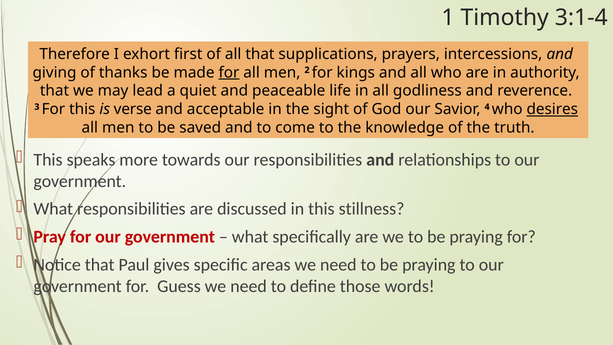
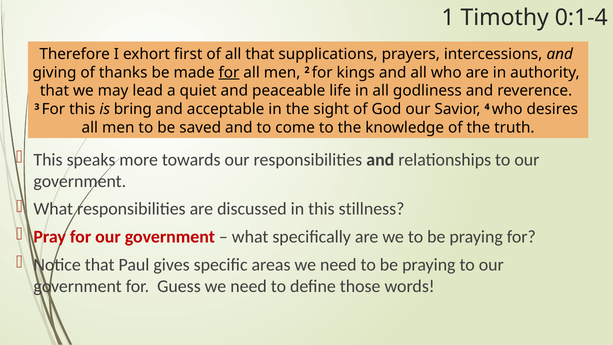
3:1-4: 3:1-4 -> 0:1-4
verse: verse -> bring
desires underline: present -> none
